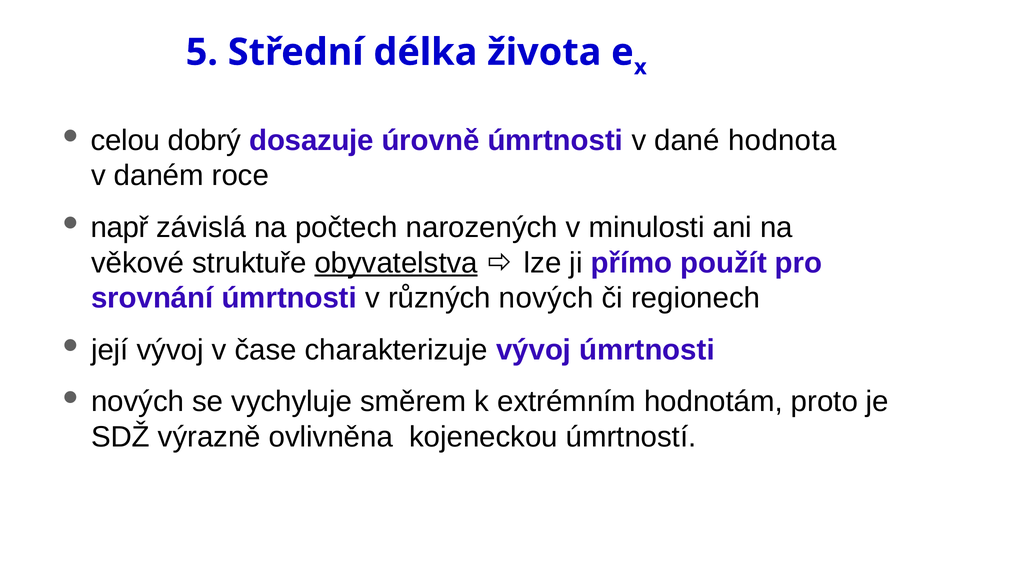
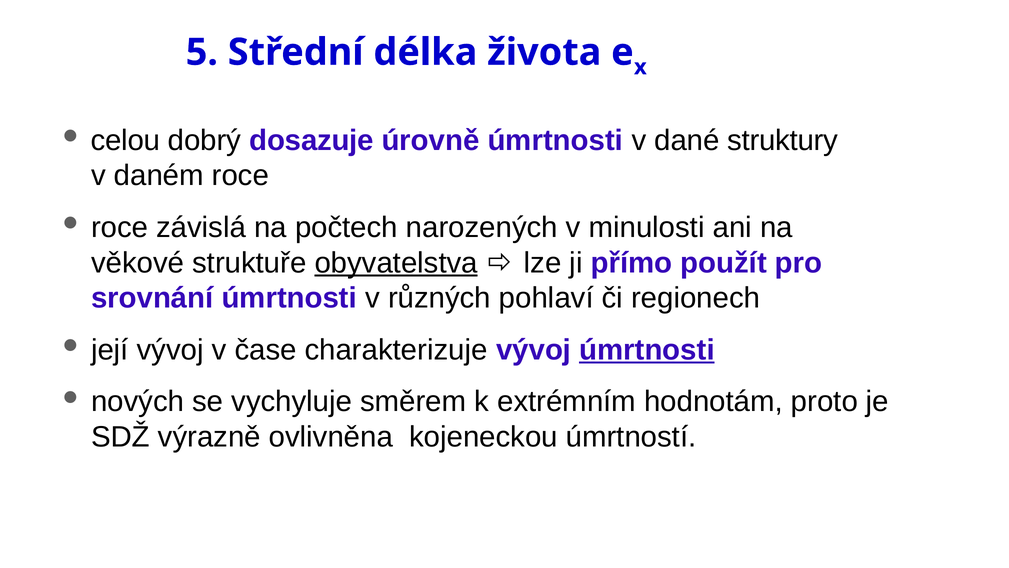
hodnota: hodnota -> struktury
např at (120, 227): např -> roce
různých nových: nových -> pohlaví
úmrtnosti at (647, 350) underline: none -> present
